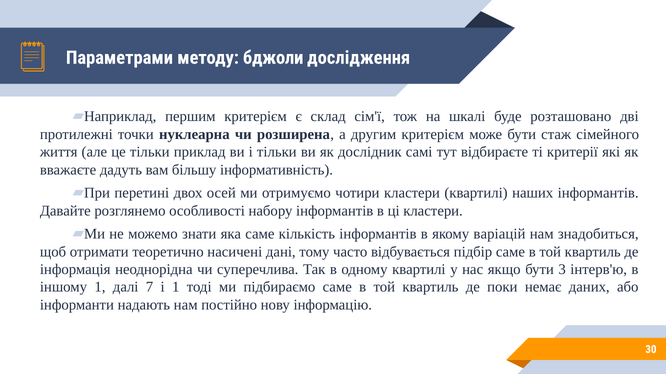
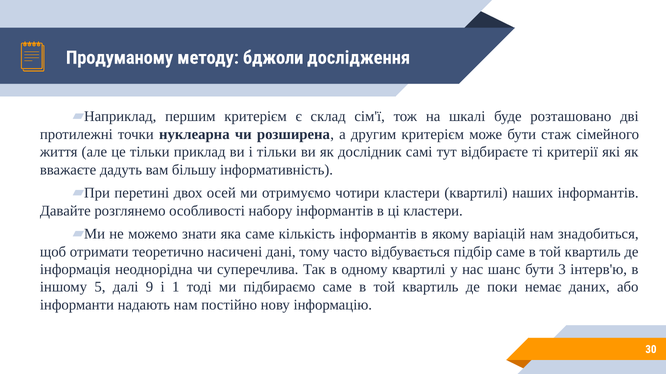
Параметрами: Параметрами -> Продуманому
якщо: якщо -> шанс
іншому 1: 1 -> 5
7: 7 -> 9
